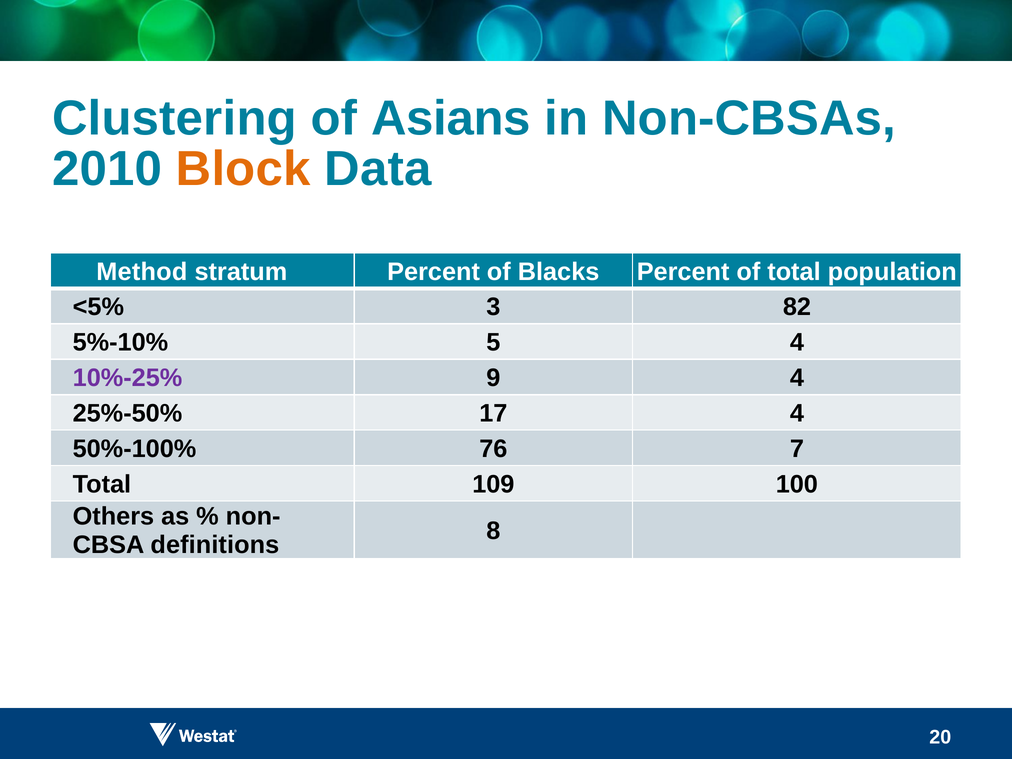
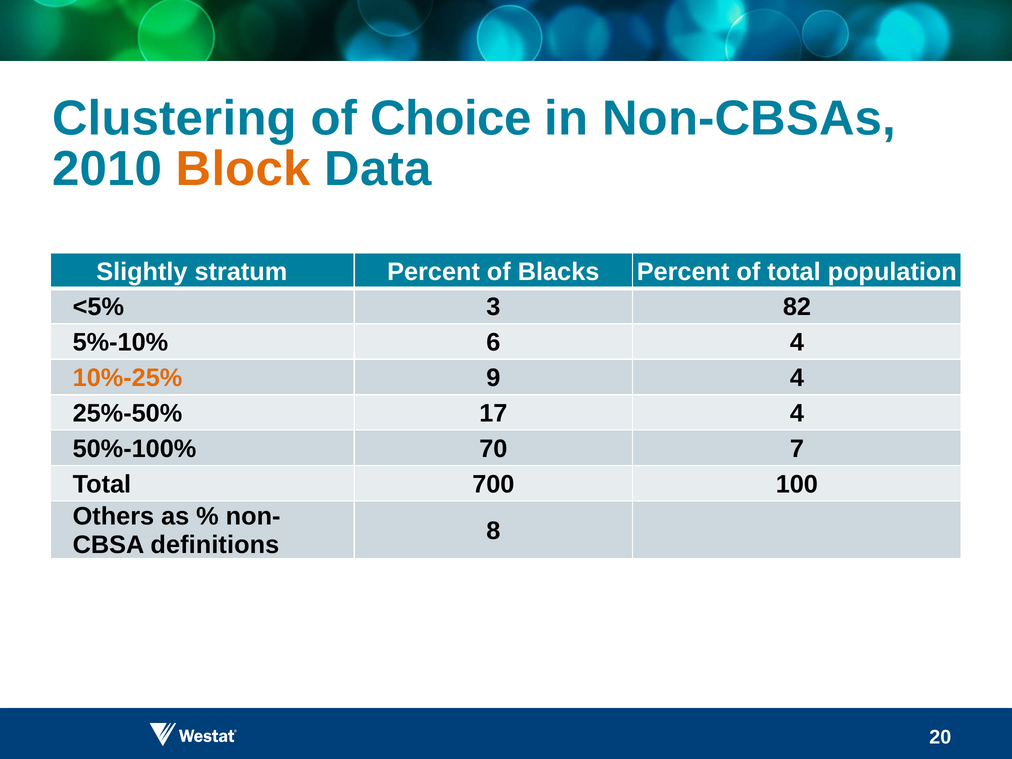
Asians: Asians -> Choice
Method: Method -> Slightly
5: 5 -> 6
10%-25% colour: purple -> orange
76: 76 -> 70
109: 109 -> 700
